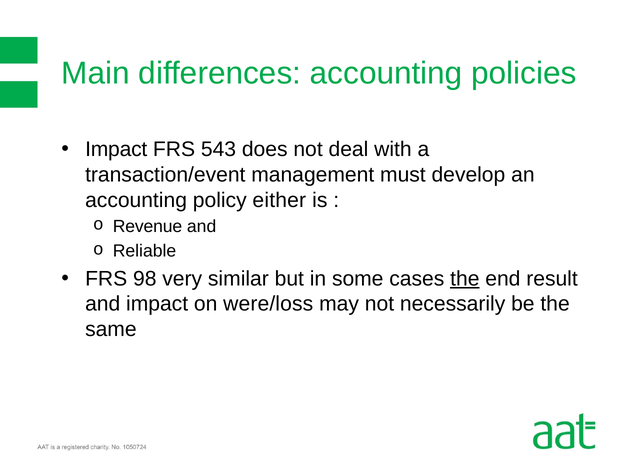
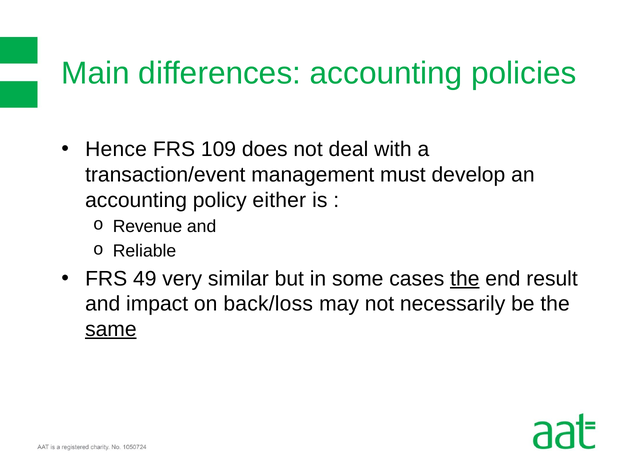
Impact at (116, 150): Impact -> Hence
543: 543 -> 109
98: 98 -> 49
were/loss: were/loss -> back/loss
same underline: none -> present
